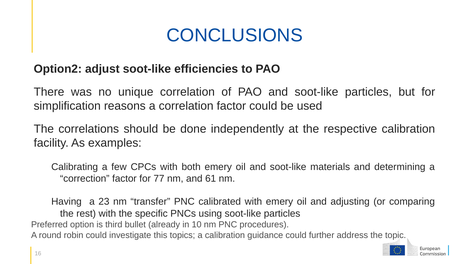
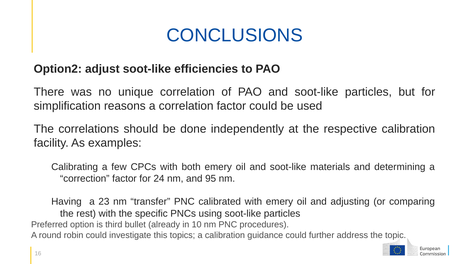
77: 77 -> 24
61: 61 -> 95
